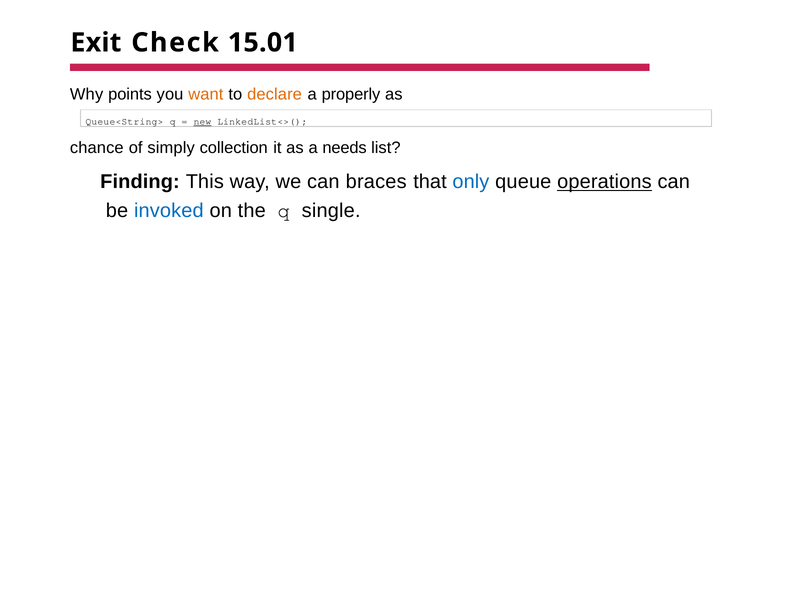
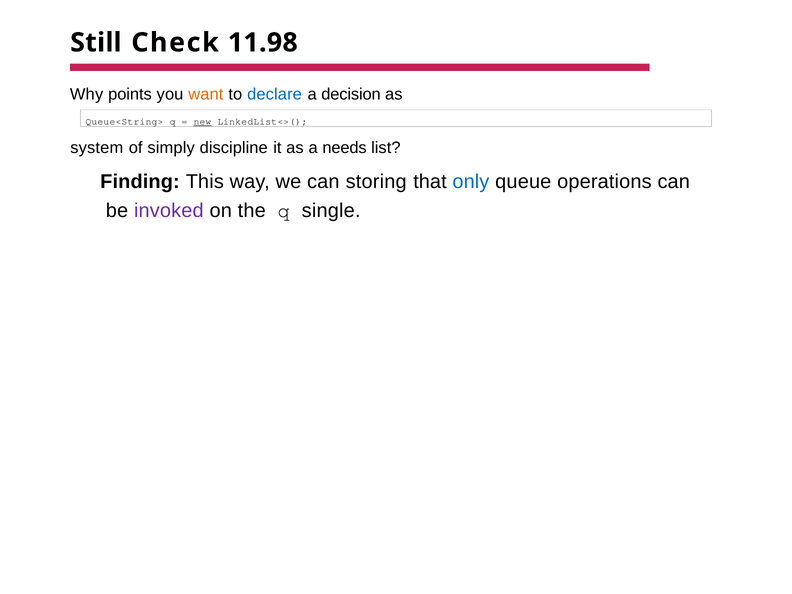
Exit: Exit -> Still
15.01: 15.01 -> 11.98
declare colour: orange -> blue
properly: properly -> decision
chance: chance -> system
collection: collection -> discipline
braces: braces -> storing
operations underline: present -> none
invoked colour: blue -> purple
